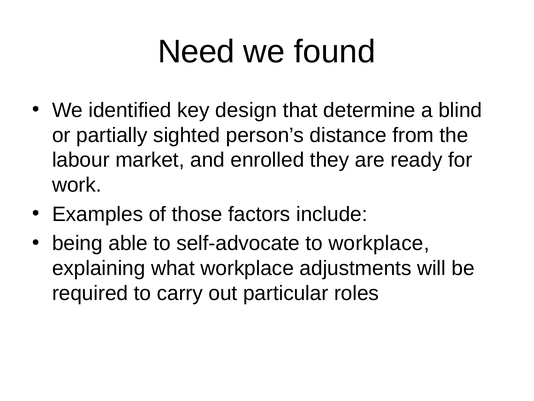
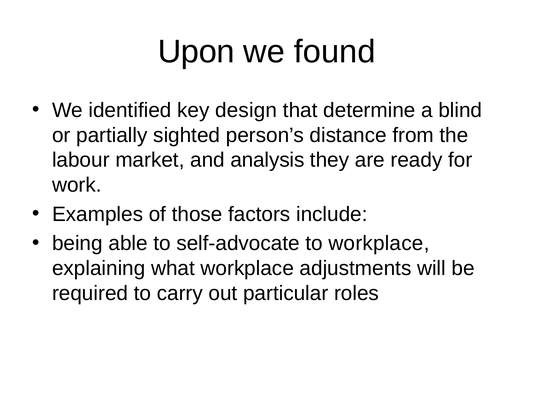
Need: Need -> Upon
enrolled: enrolled -> analysis
